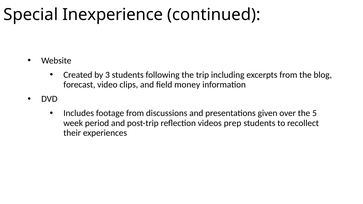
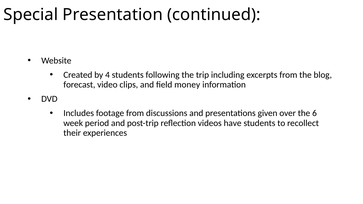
Inexperience: Inexperience -> Presentation
3: 3 -> 4
5: 5 -> 6
prep: prep -> have
